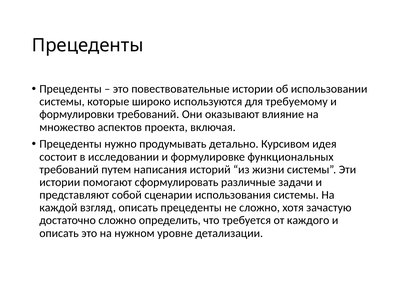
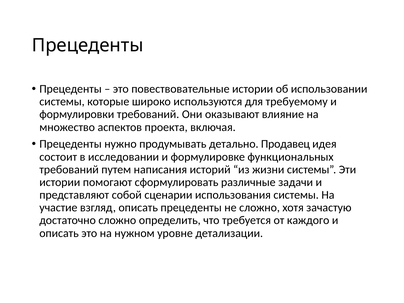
Курсивом: Курсивом -> Продавец
каждой: каждой -> участие
